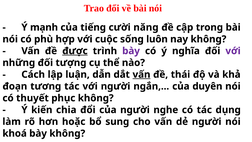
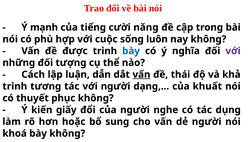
được underline: present -> none
bày at (131, 51) colour: purple -> blue
đoạn at (15, 86): đoạn -> trình
ngắn: ngắn -> dạng
duyên: duyên -> khuất
chia: chia -> giấy
